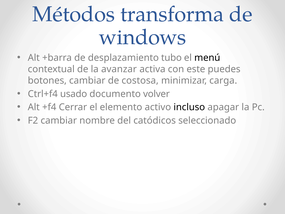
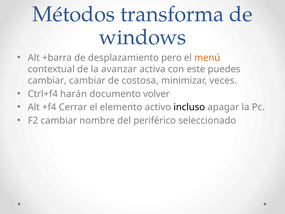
tubo: tubo -> pero
menú colour: black -> orange
botones at (47, 80): botones -> cambiar
carga: carga -> veces
usado: usado -> harán
catódicos: catódicos -> periférico
